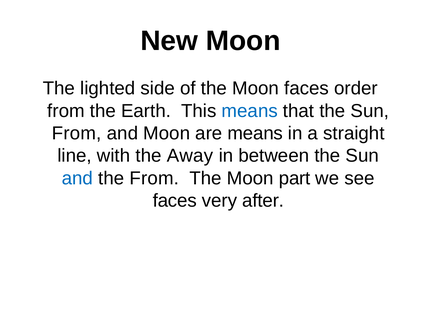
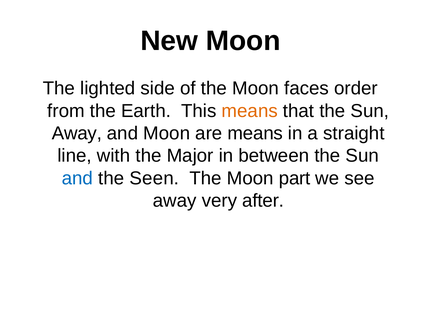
means at (250, 111) colour: blue -> orange
From at (77, 133): From -> Away
Away: Away -> Major
the From: From -> Seen
faces at (175, 201): faces -> away
